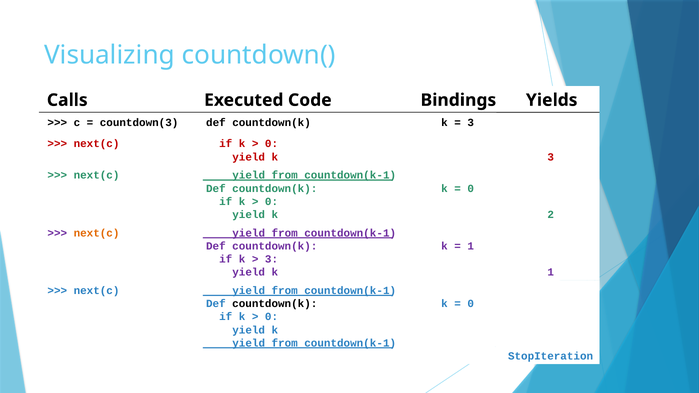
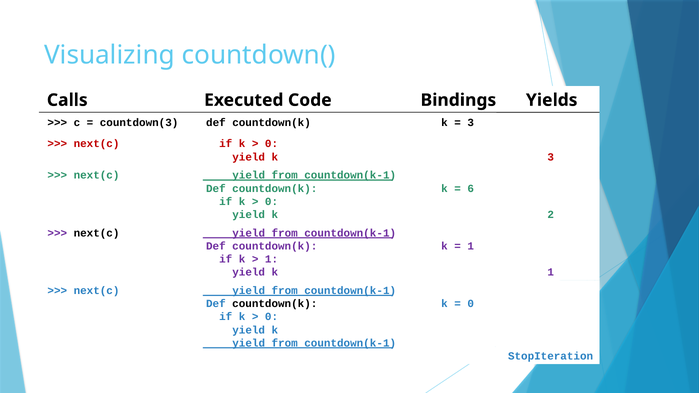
0 at (471, 189): 0 -> 6
next(c at (97, 233) colour: orange -> black
3 at (272, 259): 3 -> 1
